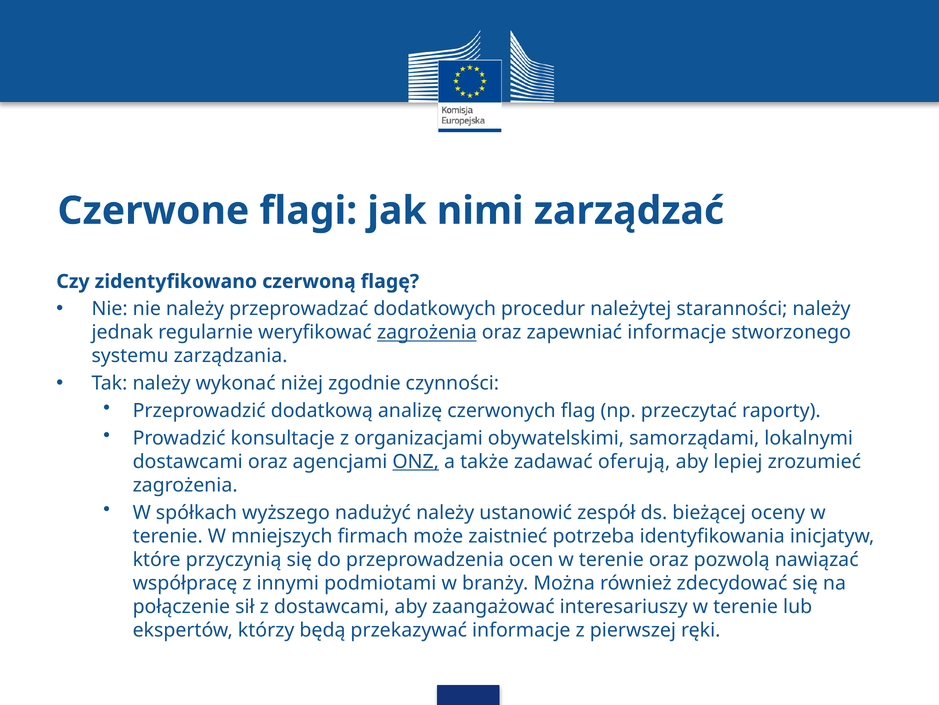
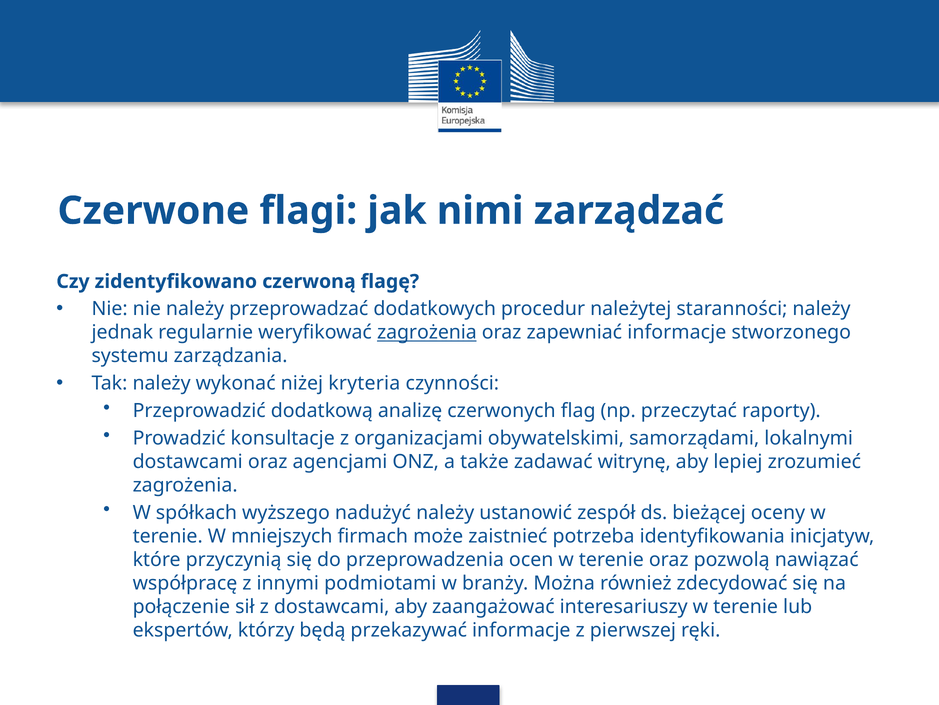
zgodnie: zgodnie -> kryteria
ONZ underline: present -> none
oferują: oferują -> witrynę
